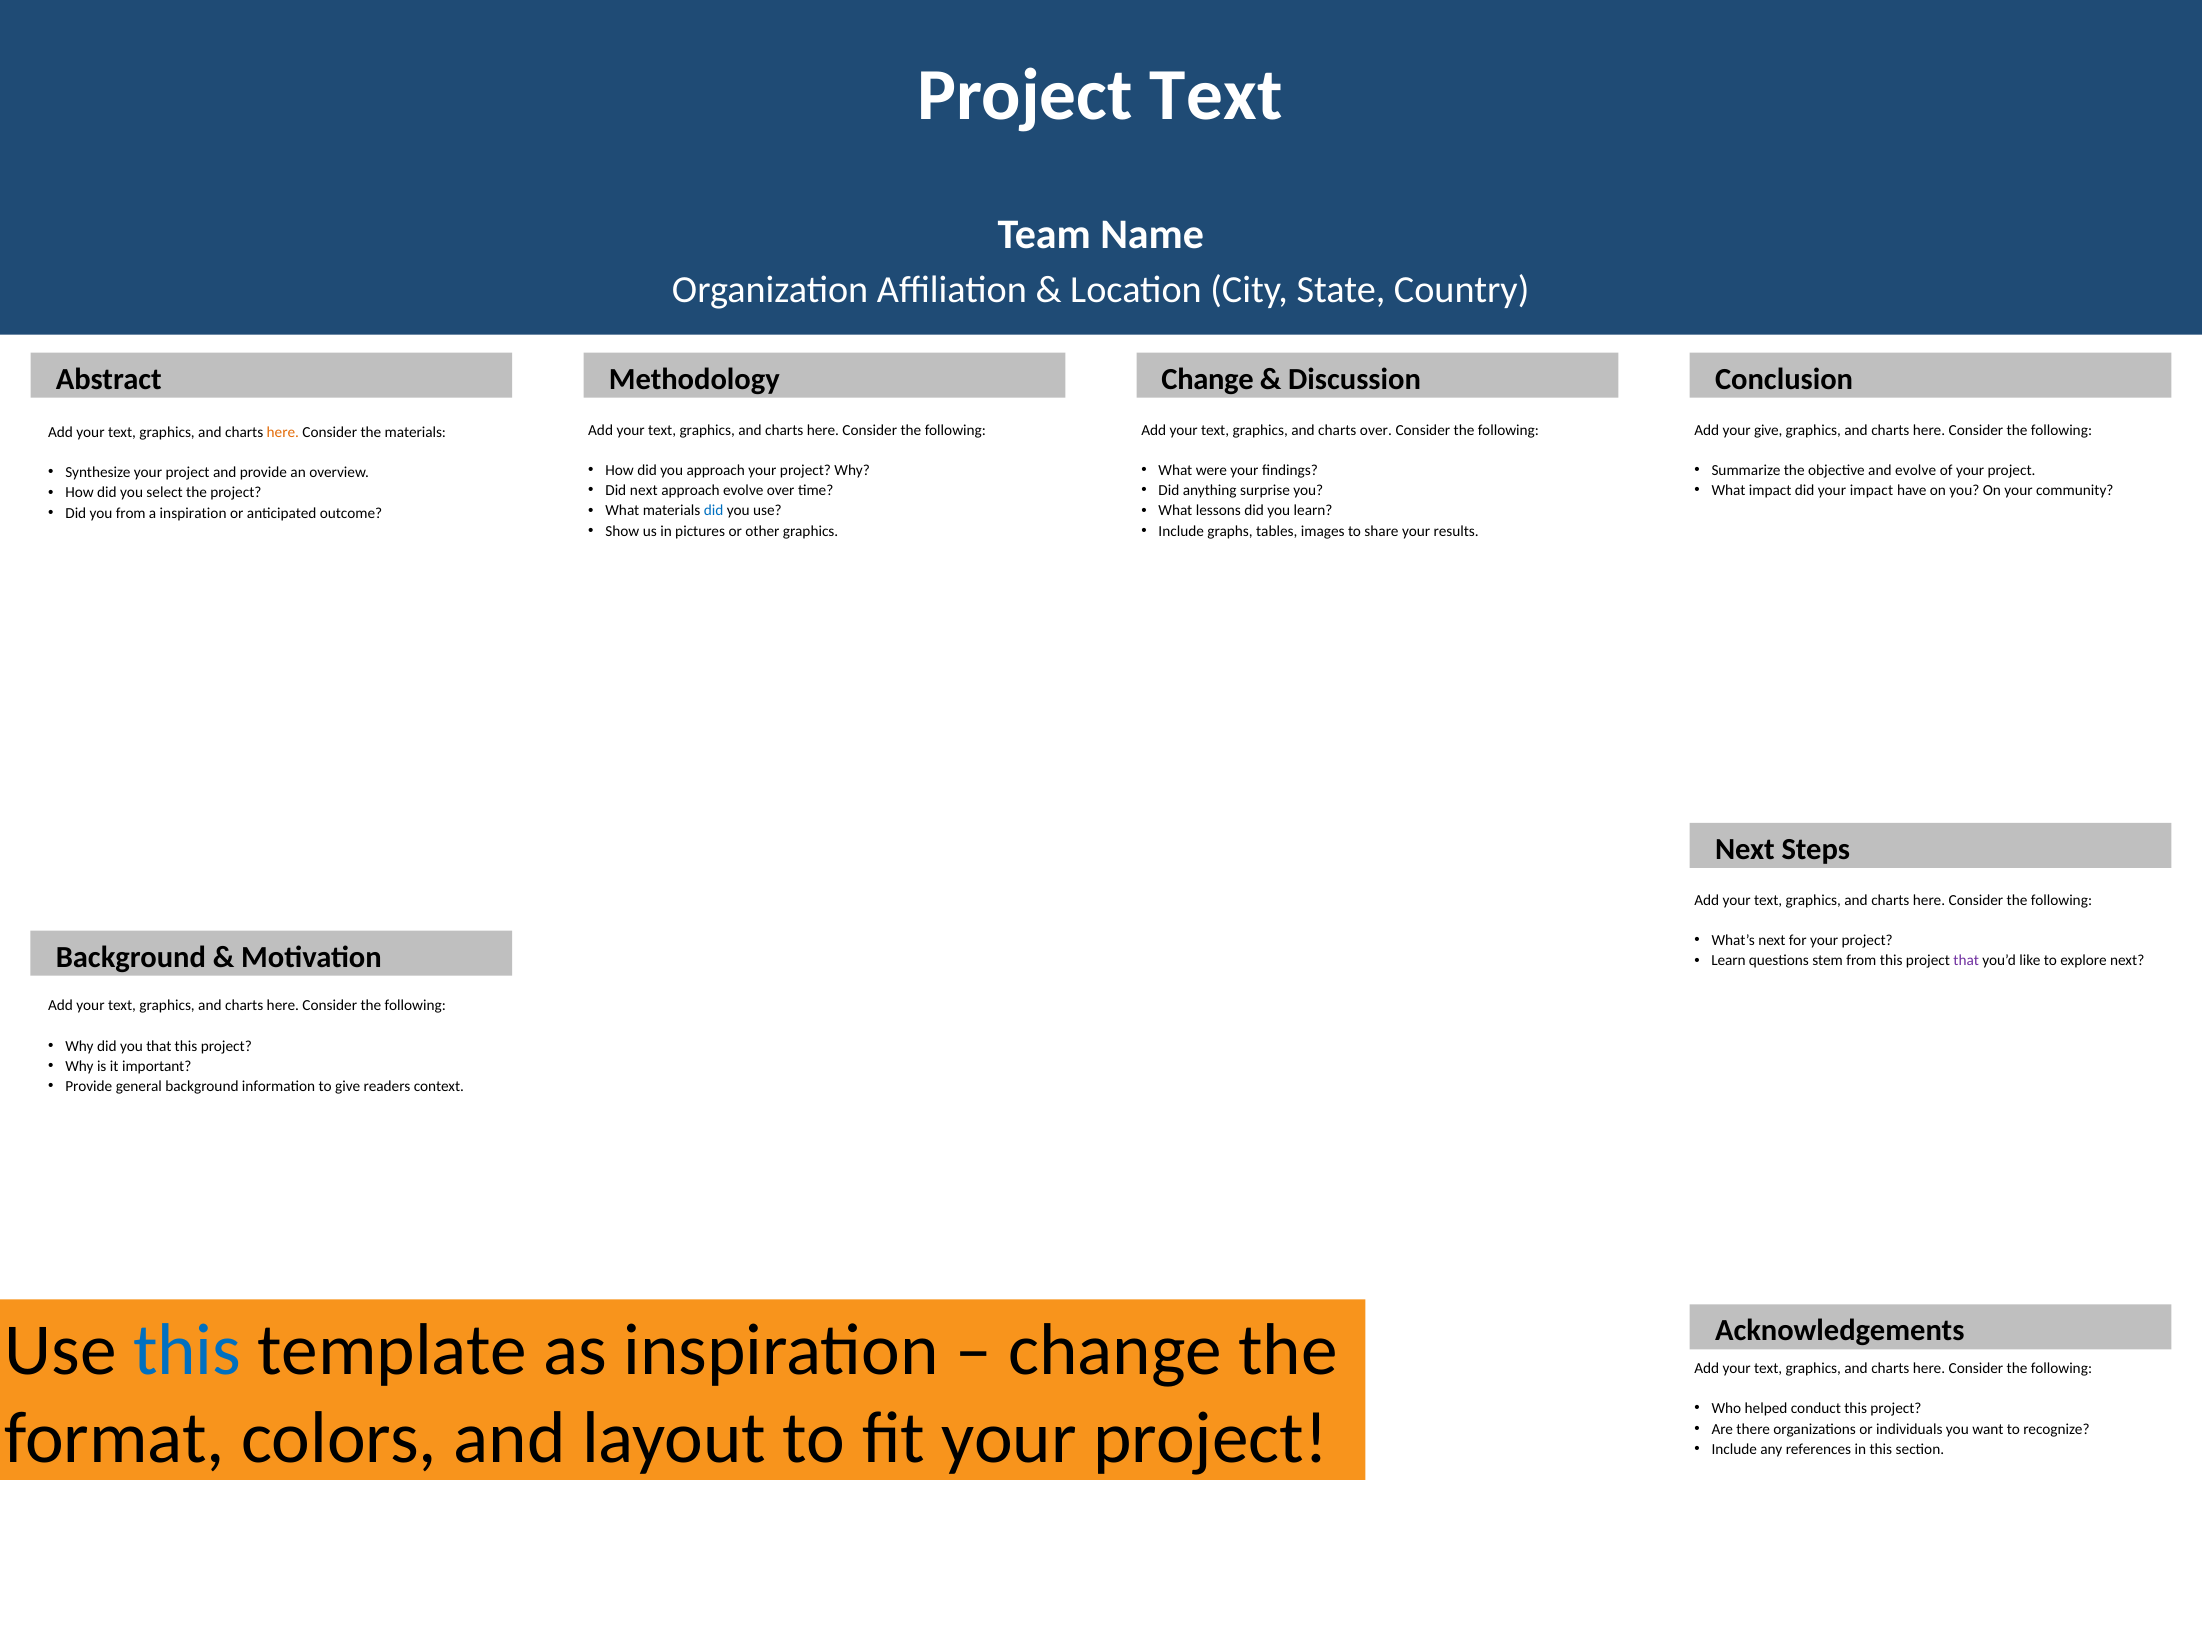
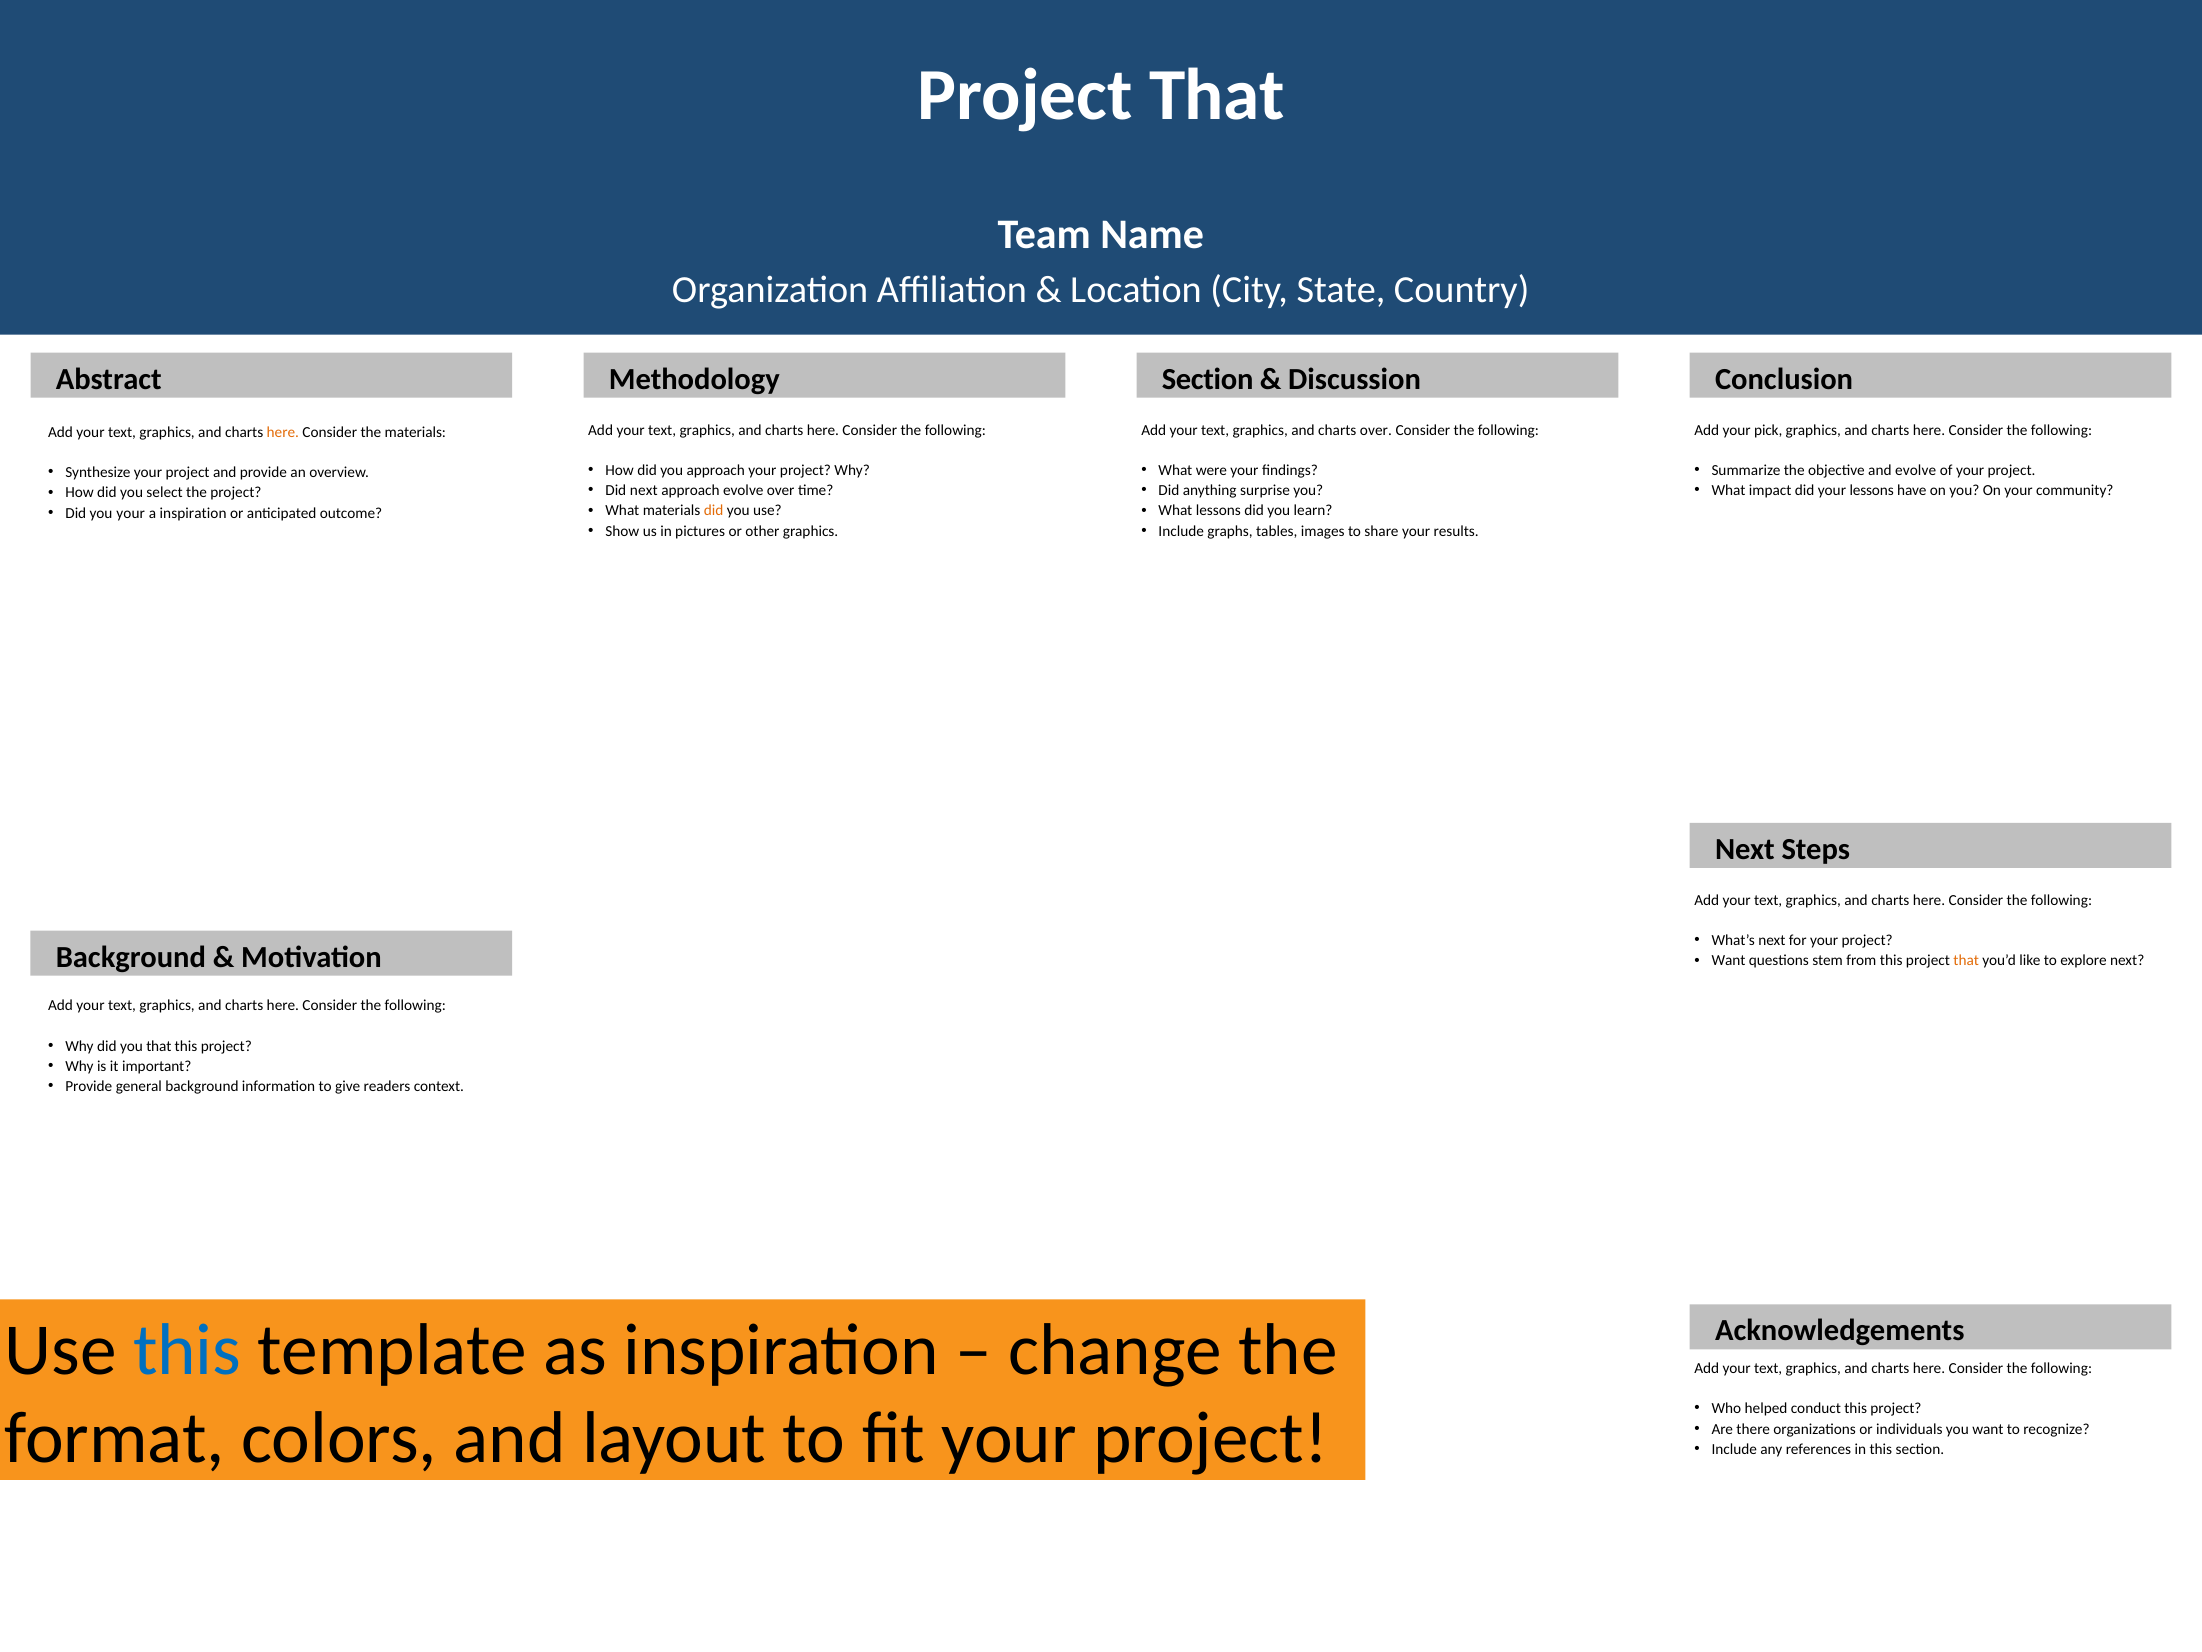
Text at (1216, 95): Text -> That
Methodology Change: Change -> Section
your give: give -> pick
your impact: impact -> lessons
did at (714, 511) colour: blue -> orange
you from: from -> your
Learn at (1729, 961): Learn -> Want
that at (1966, 961) colour: purple -> orange
